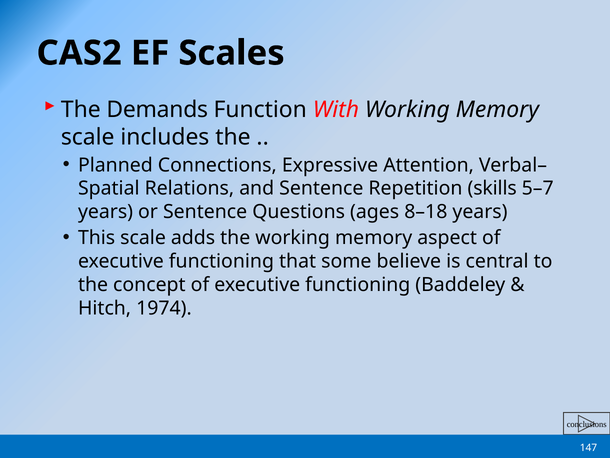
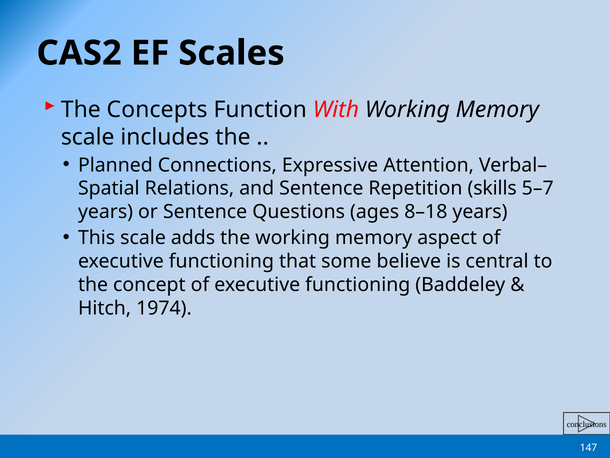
Demands: Demands -> Concepts
